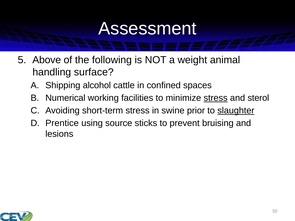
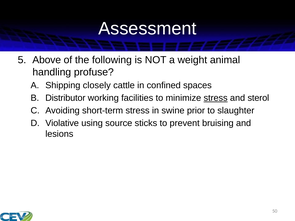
surface: surface -> profuse
alcohol: alcohol -> closely
Numerical: Numerical -> Distributor
slaughter underline: present -> none
Prentice: Prentice -> Violative
